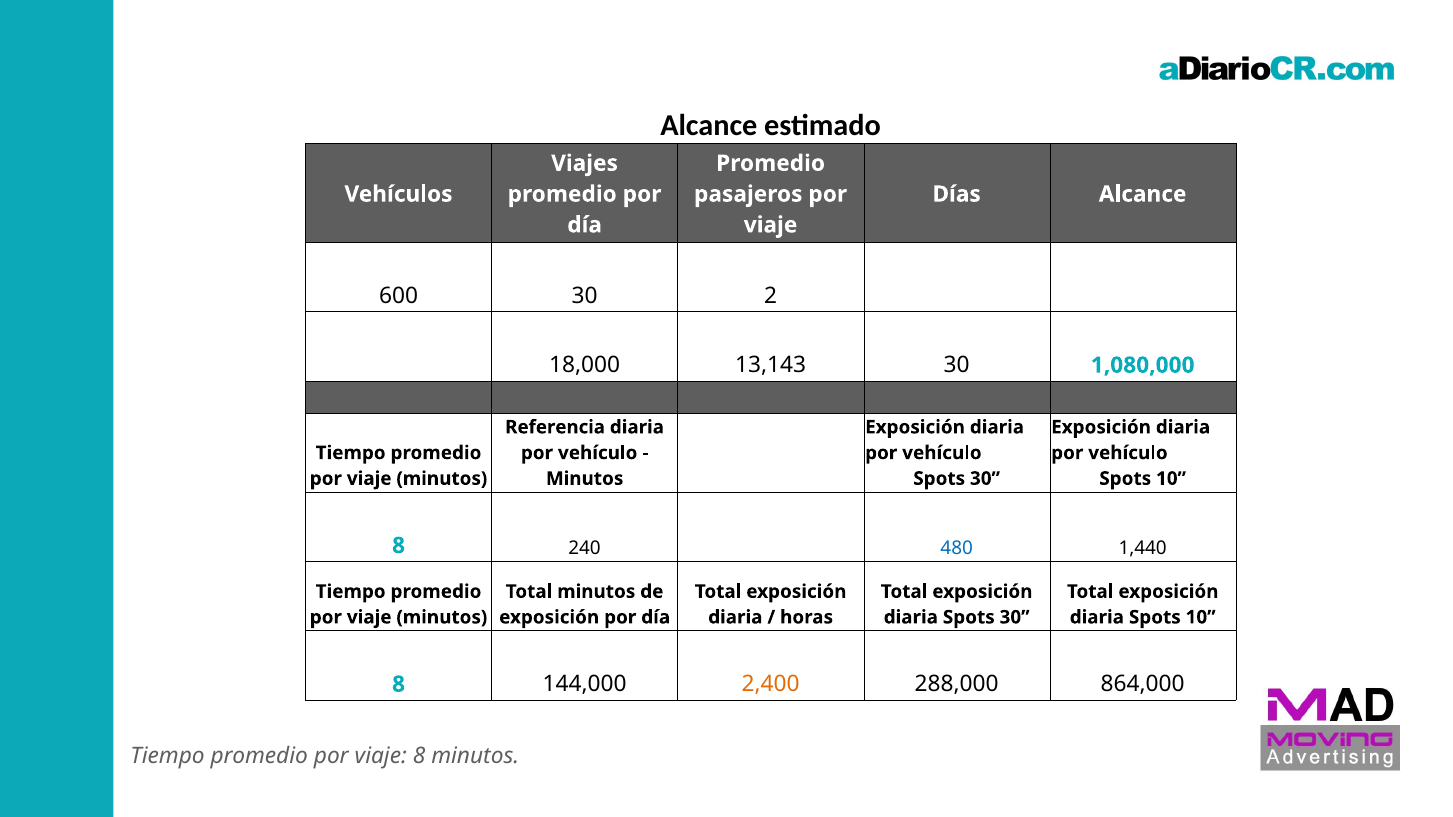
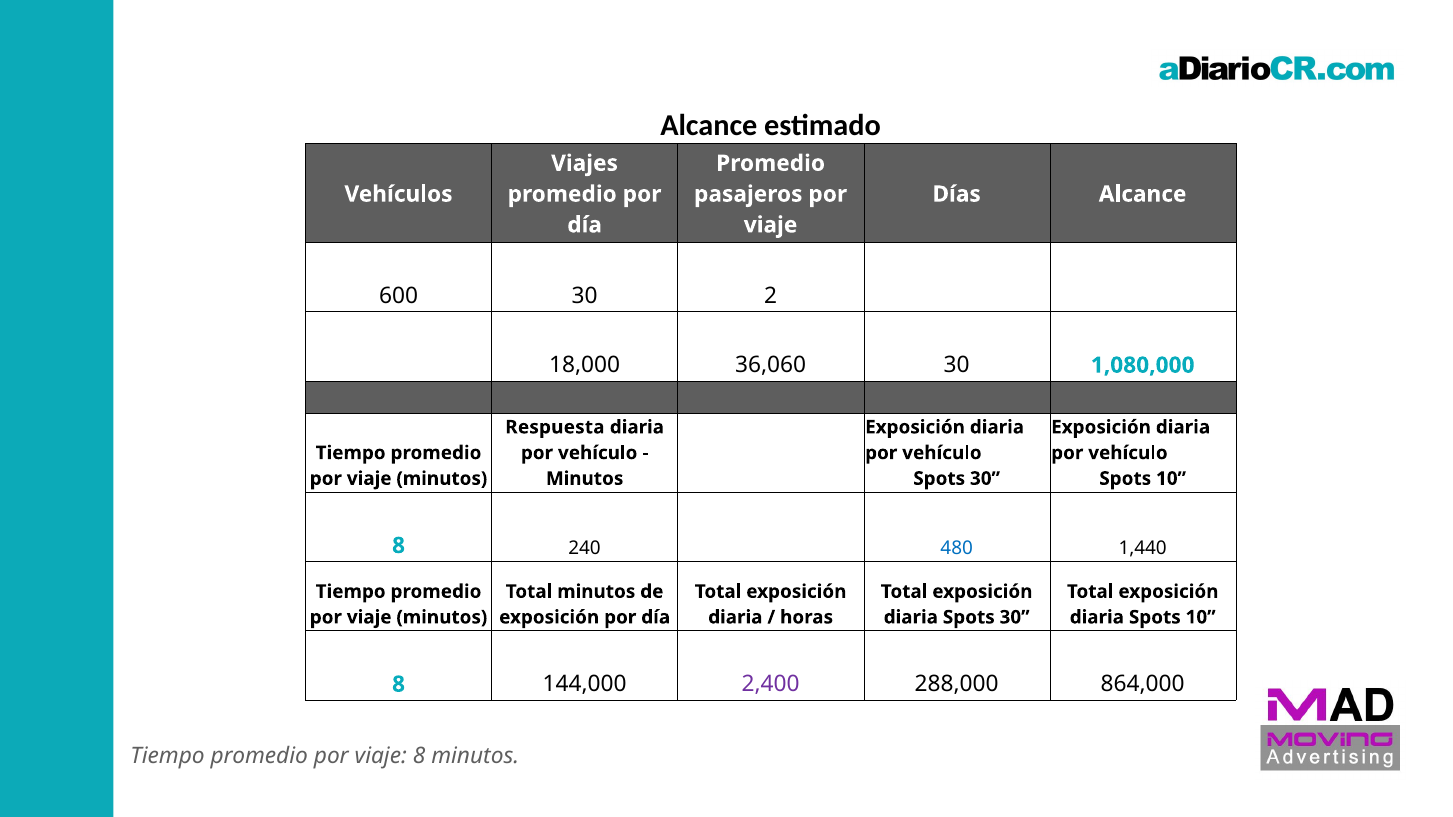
13,143: 13,143 -> 36,060
Referencia: Referencia -> Respuesta
2,400 colour: orange -> purple
